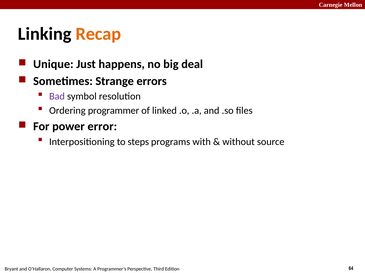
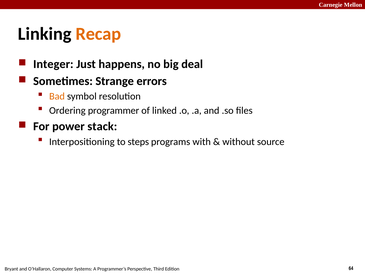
Unique: Unique -> Integer
Bad colour: purple -> orange
error: error -> stack
